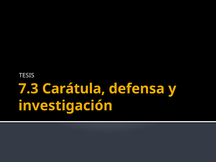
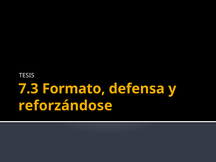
Carátula: Carátula -> Formato
investigación: investigación -> reforzándose
